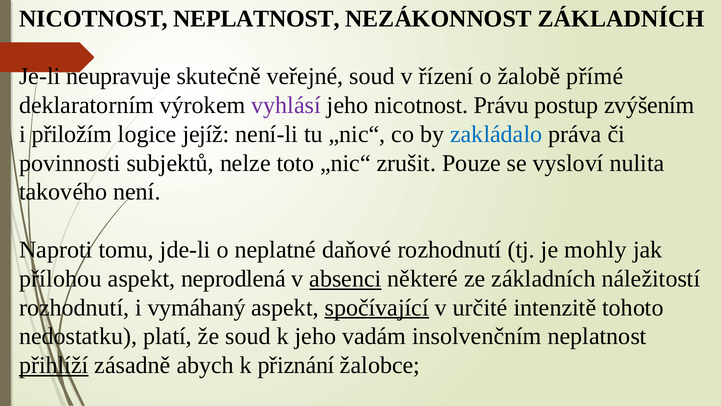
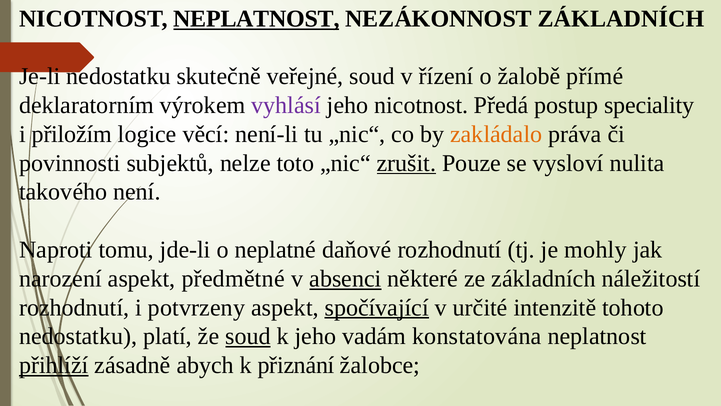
NEPLATNOST at (256, 19) underline: none -> present
Je-li neupravuje: neupravuje -> nedostatku
Právu: Právu -> Předá
zvýšením: zvýšením -> speciality
jejíž: jejíž -> věcí
zakládalo colour: blue -> orange
zrušit underline: none -> present
přílohou: přílohou -> narození
neprodlená: neprodlená -> předmětné
vymáhaný: vymáhaný -> potvrzeny
soud at (248, 336) underline: none -> present
insolvenčním: insolvenčním -> konstatována
